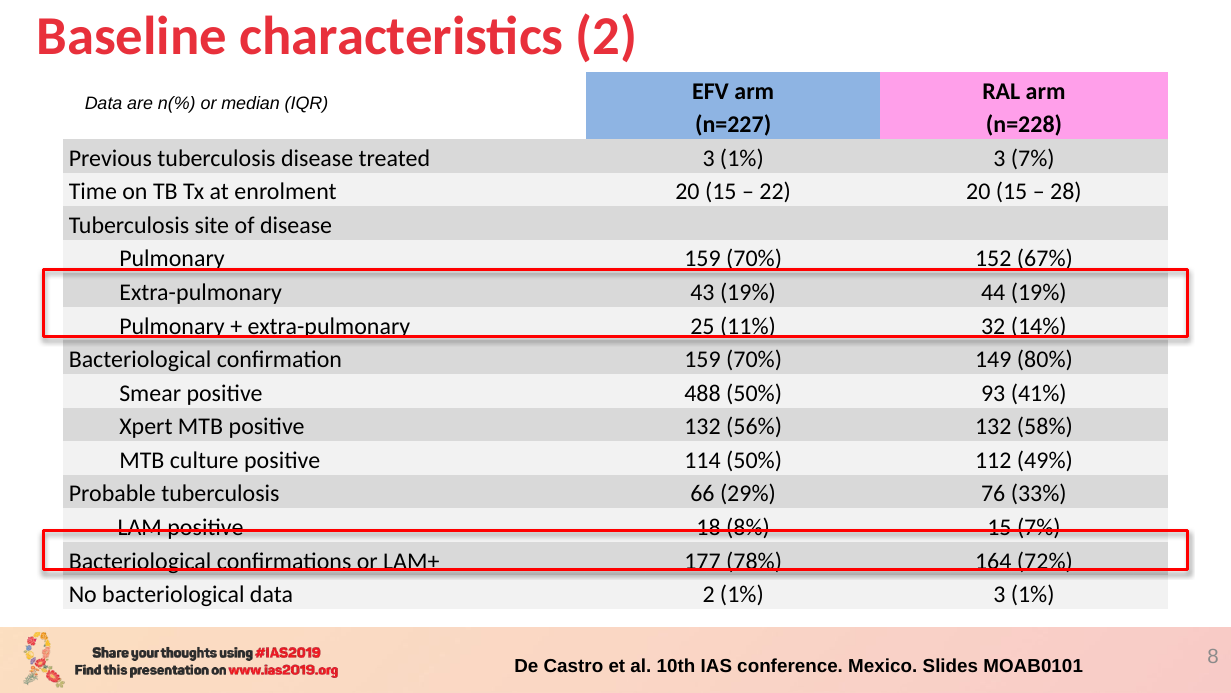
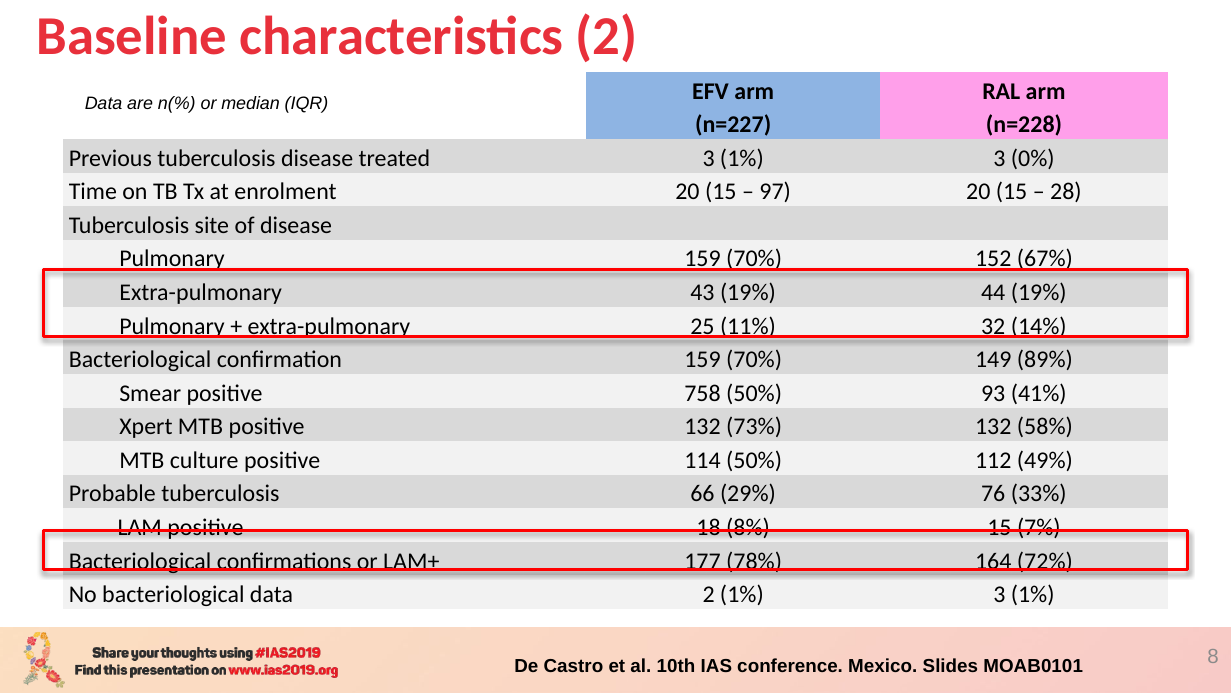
3 7%: 7% -> 0%
22: 22 -> 97
80%: 80% -> 89%
488: 488 -> 758
56%: 56% -> 73%
